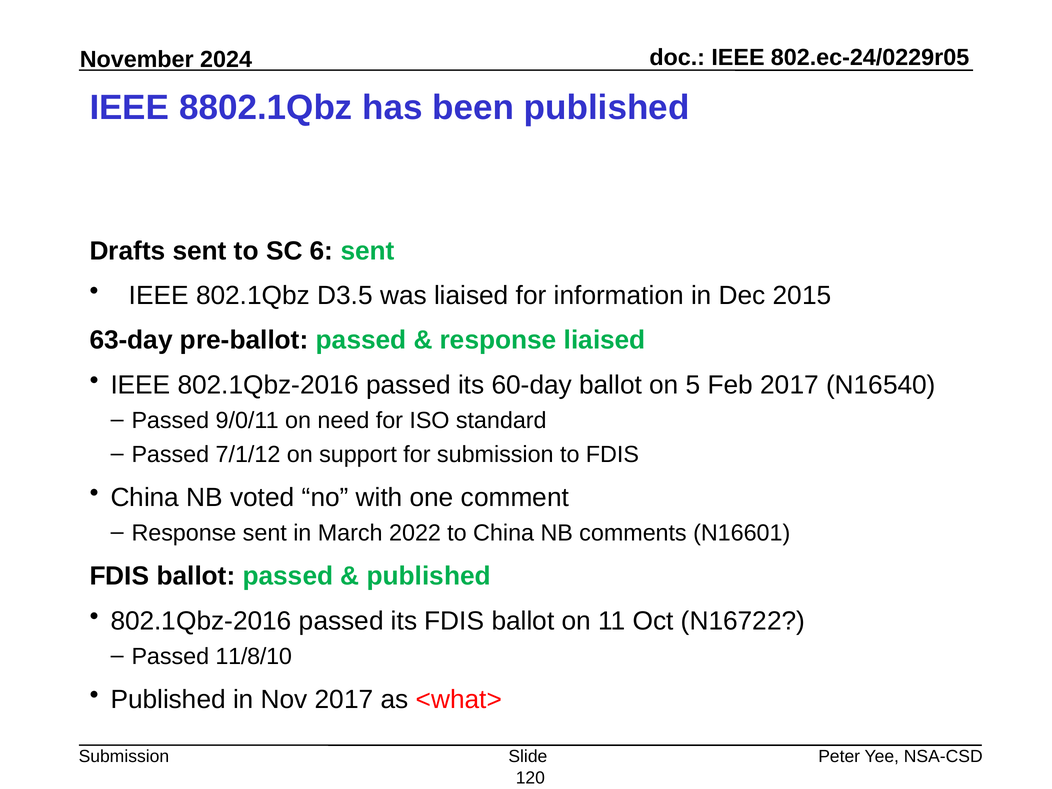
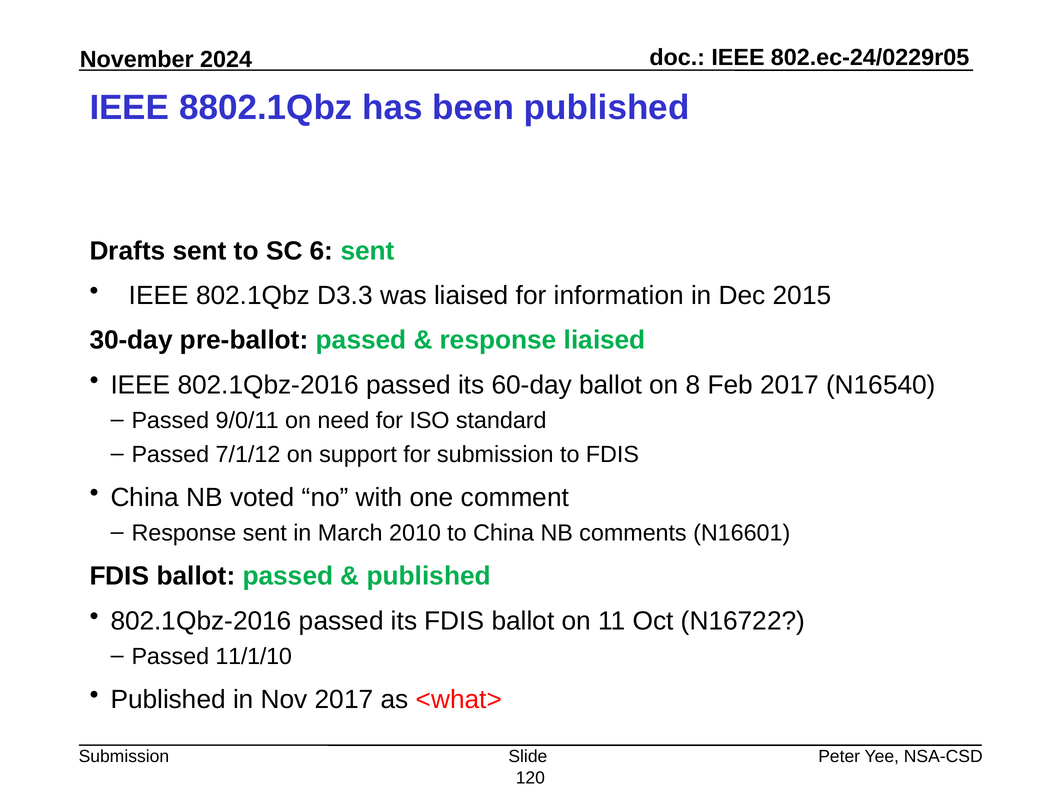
D3.5: D3.5 -> D3.3
63-day: 63-day -> 30-day
5: 5 -> 8
2022: 2022 -> 2010
11/8/10: 11/8/10 -> 11/1/10
